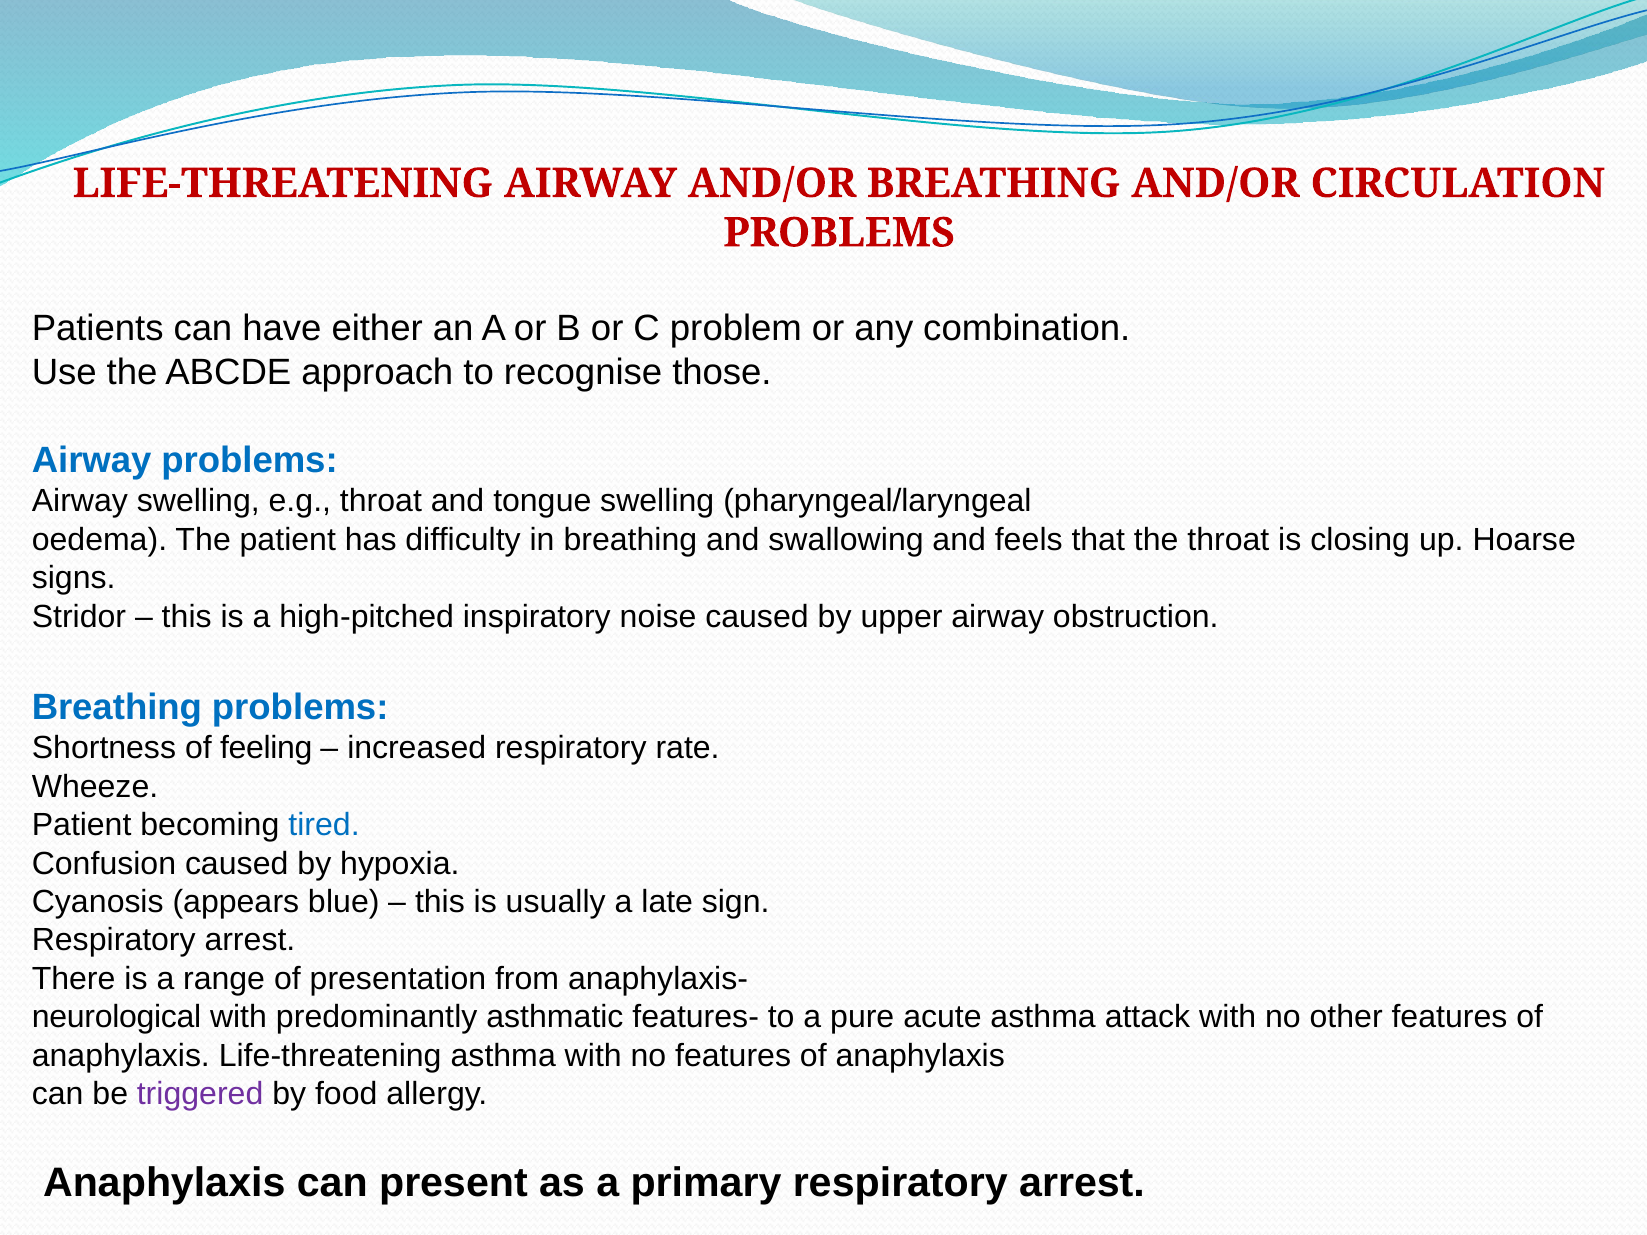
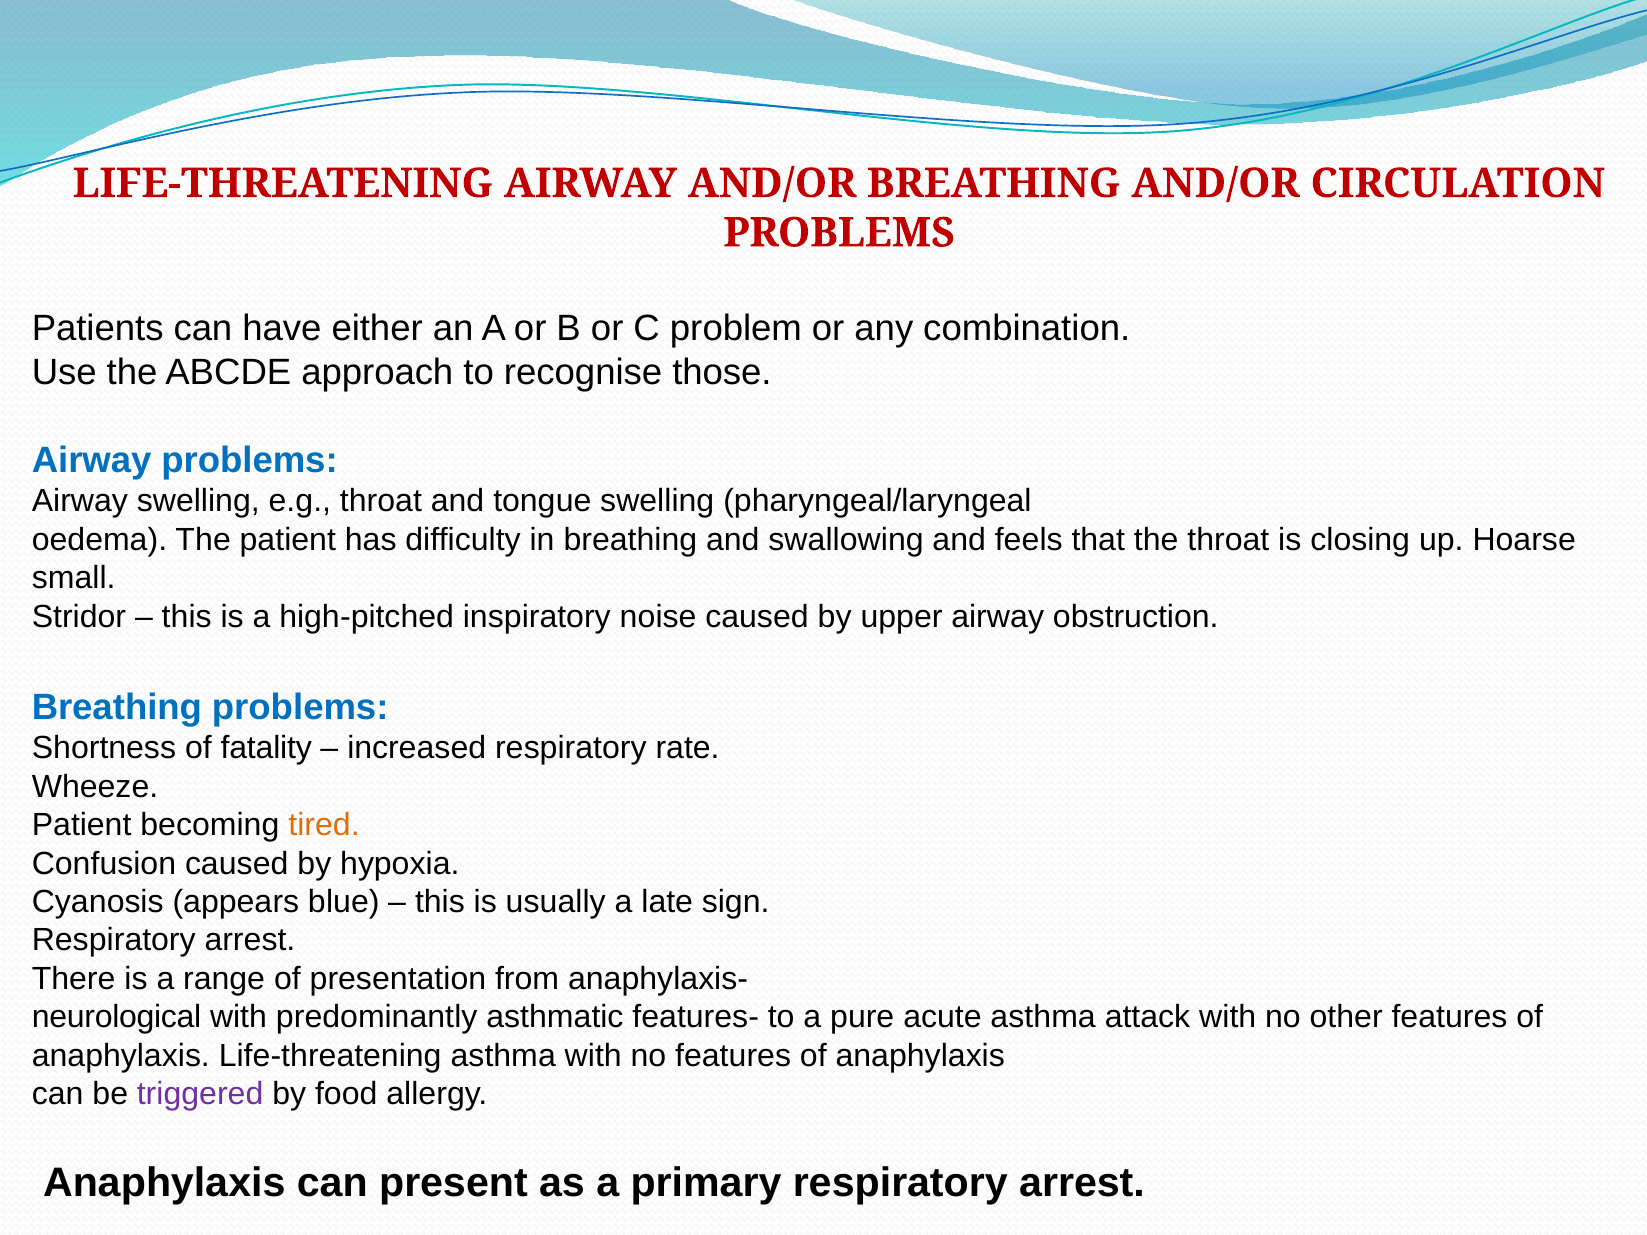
signs: signs -> small
feeling: feeling -> fatality
tired colour: blue -> orange
